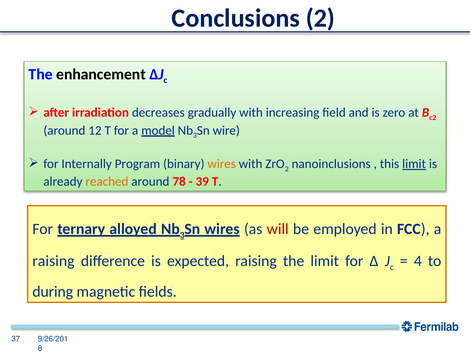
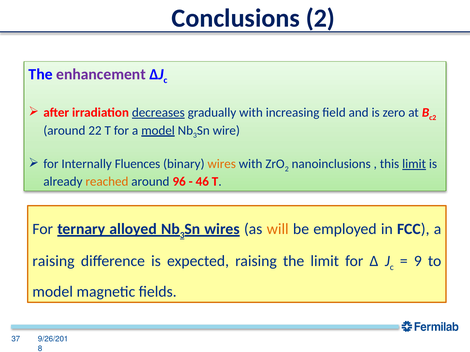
enhancement colour: black -> purple
decreases underline: none -> present
12: 12 -> 22
Program: Program -> Fluences
78: 78 -> 96
39: 39 -> 46
will colour: red -> orange
4: 4 -> 9
during at (53, 292): during -> model
